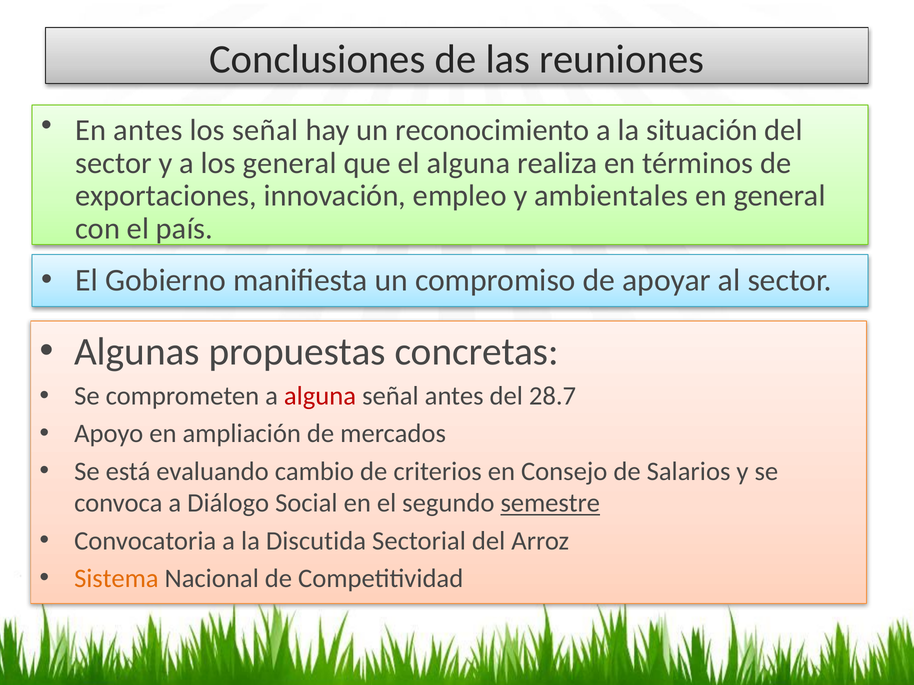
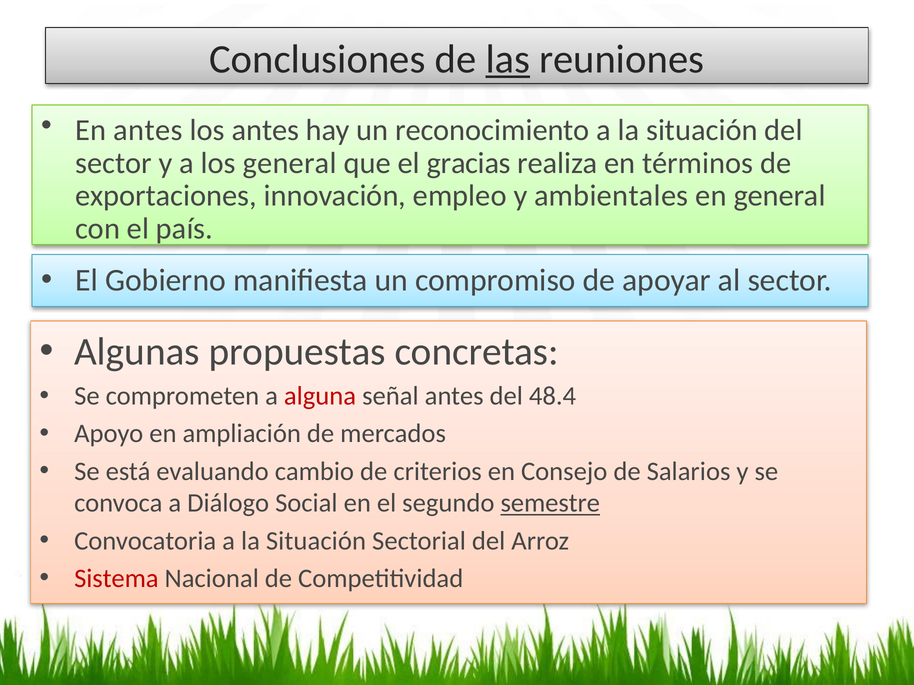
las underline: none -> present
los señal: señal -> antes
el alguna: alguna -> gracias
28.7: 28.7 -> 48.4
Convocatoria a la Discutida: Discutida -> Situación
Sistema colour: orange -> red
